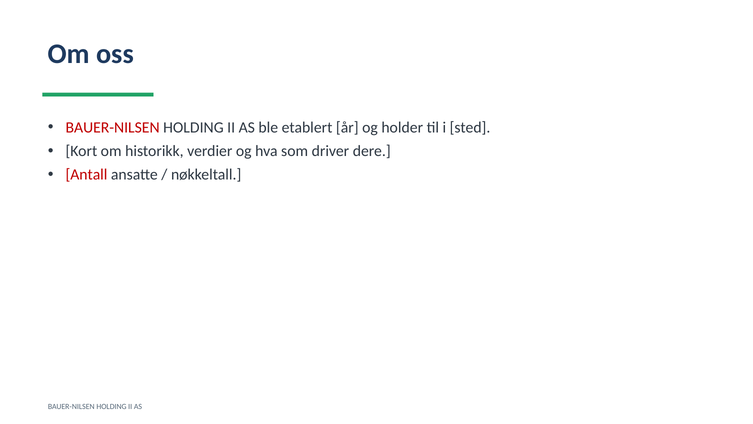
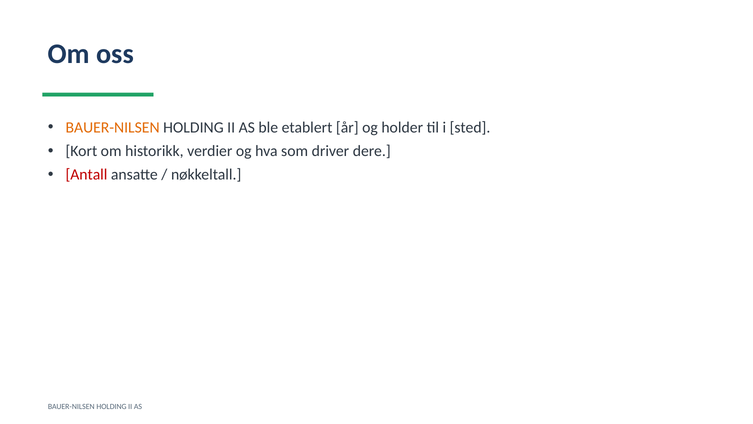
BAUER-NILSEN at (113, 128) colour: red -> orange
